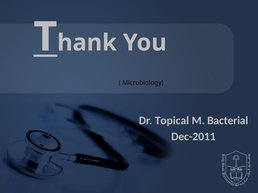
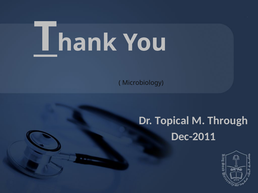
Bacterial: Bacterial -> Through
